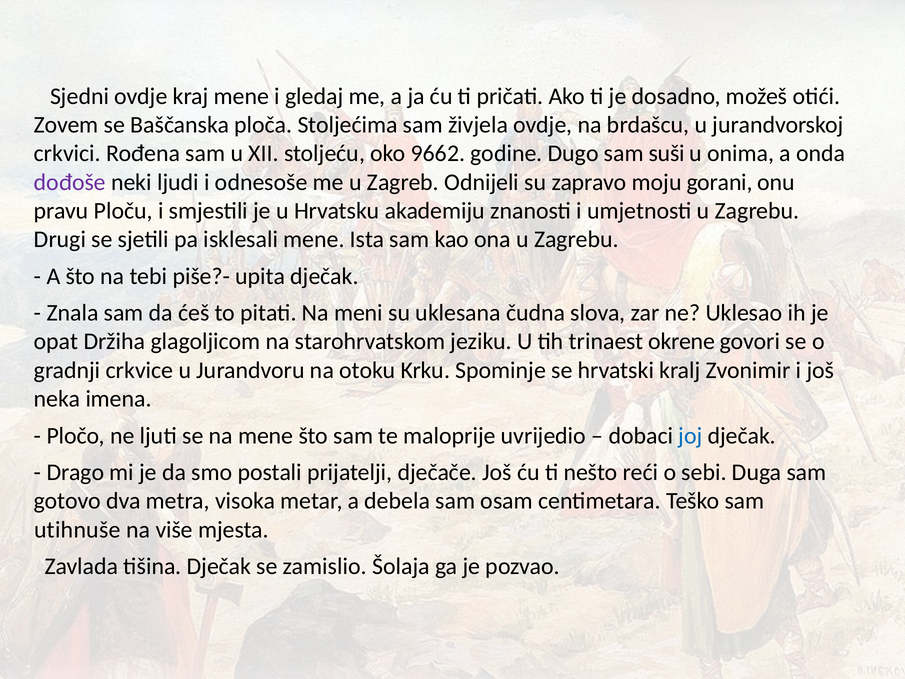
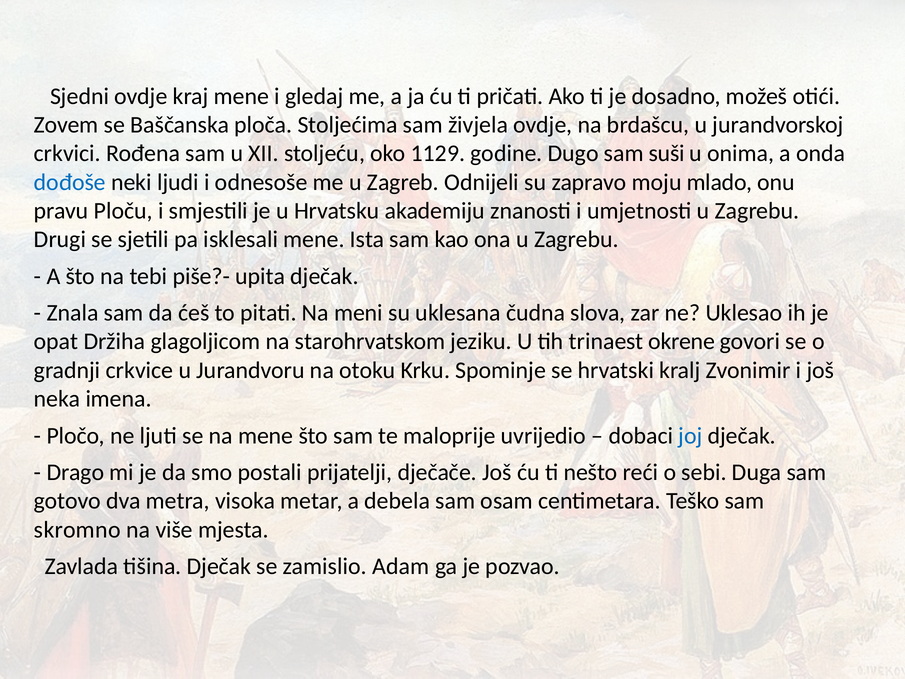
9662: 9662 -> 1129
dođoše colour: purple -> blue
gorani: gorani -> mlado
utihnuše: utihnuše -> skromno
Šolaja: Šolaja -> Adam
